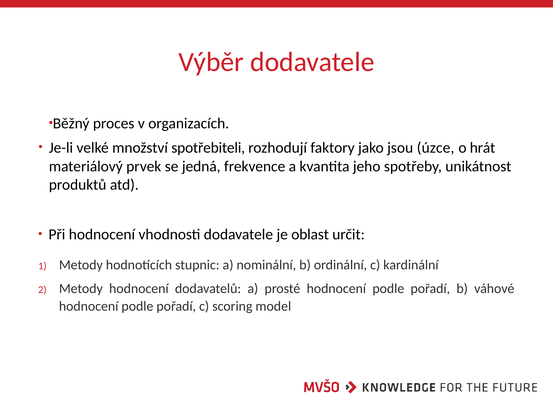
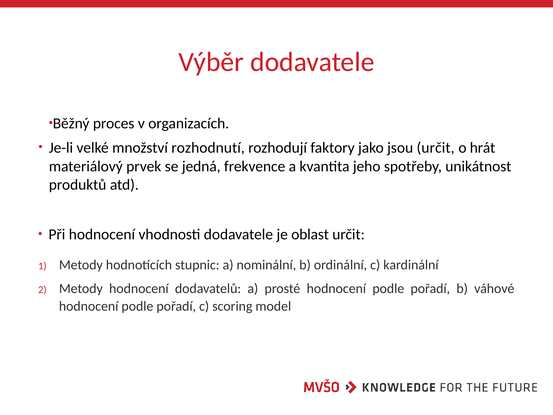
spotřebiteli: spotřebiteli -> rozhodnutí
jsou úzce: úzce -> určit
